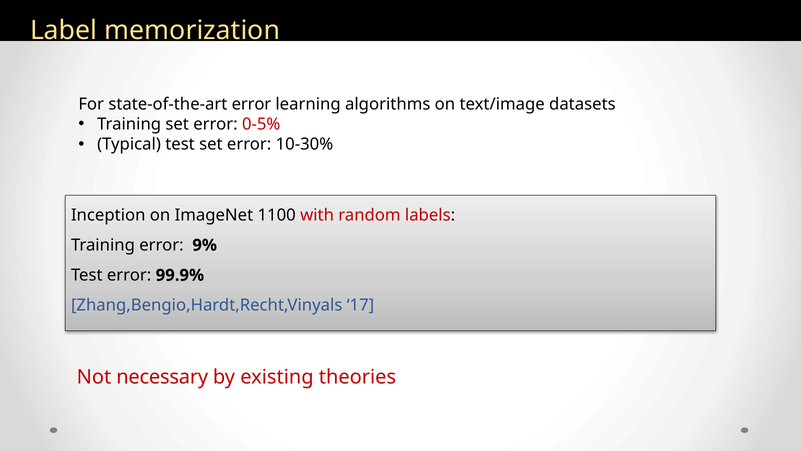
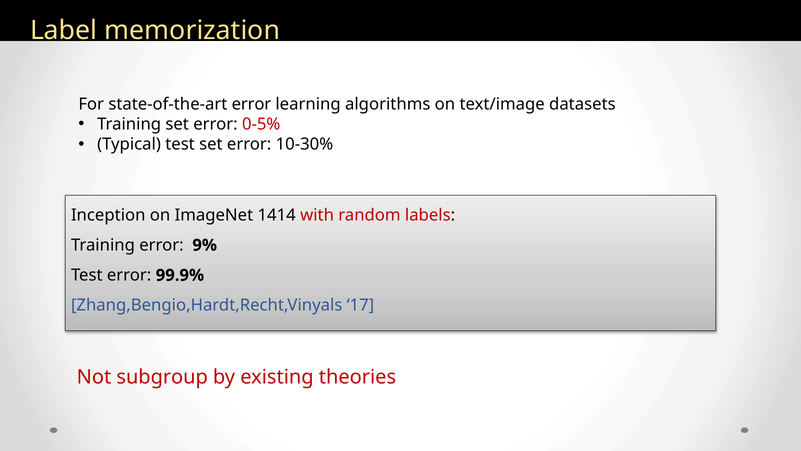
1100: 1100 -> 1414
necessary: necessary -> subgroup
